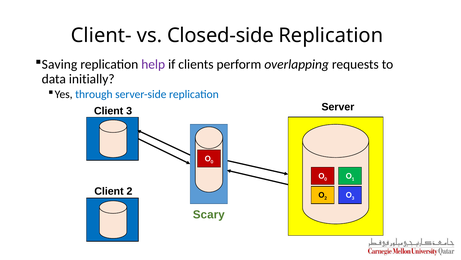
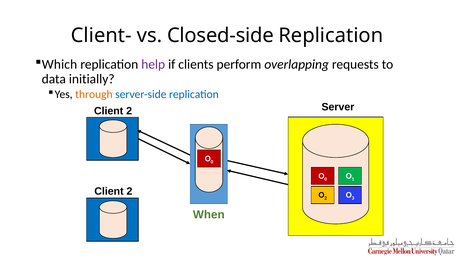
Saving: Saving -> Which
through colour: blue -> orange
3 at (129, 111): 3 -> 2
Scary: Scary -> When
